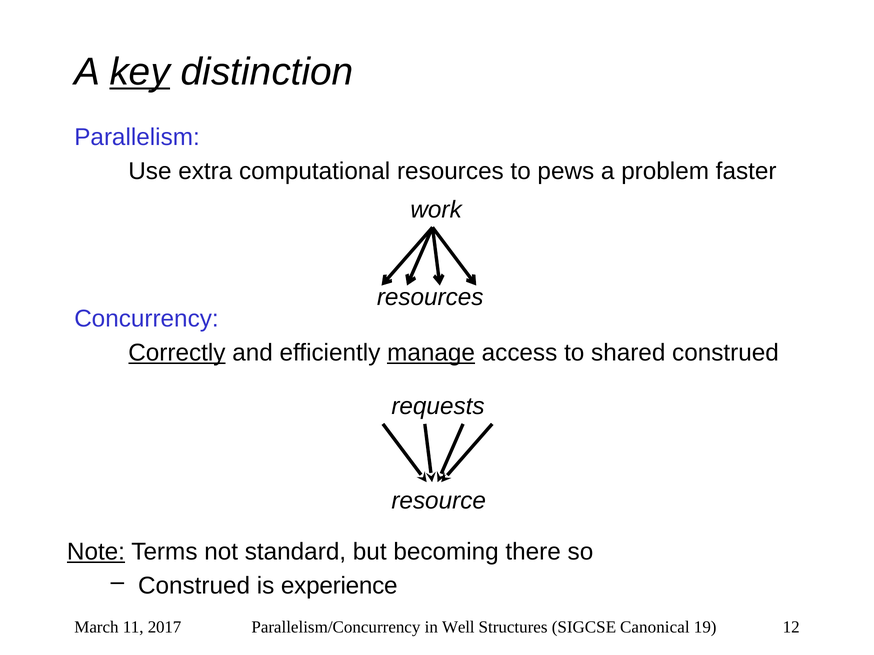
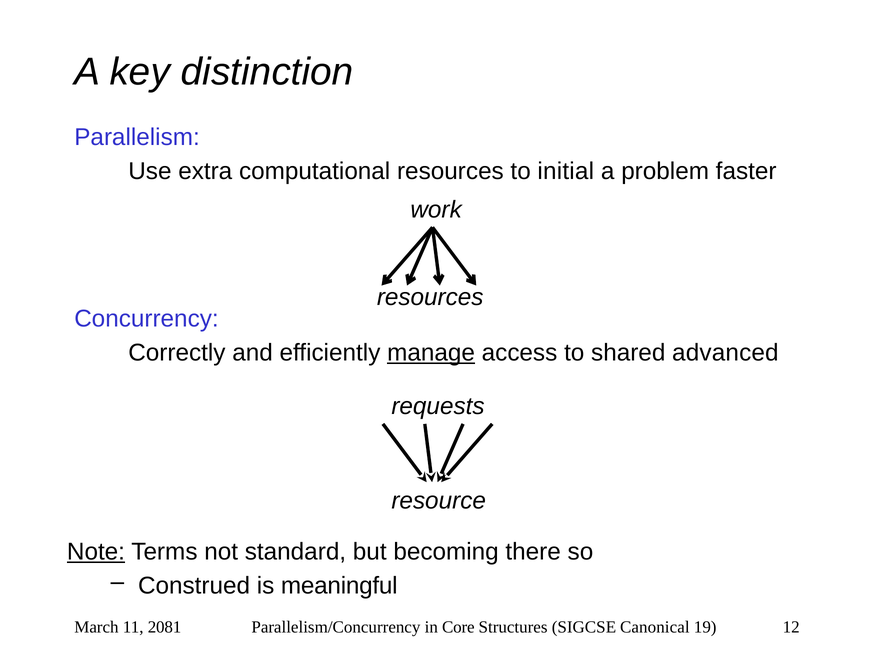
key underline: present -> none
pews: pews -> initial
Correctly underline: present -> none
shared construed: construed -> advanced
experience: experience -> meaningful
2017: 2017 -> 2081
Well: Well -> Core
